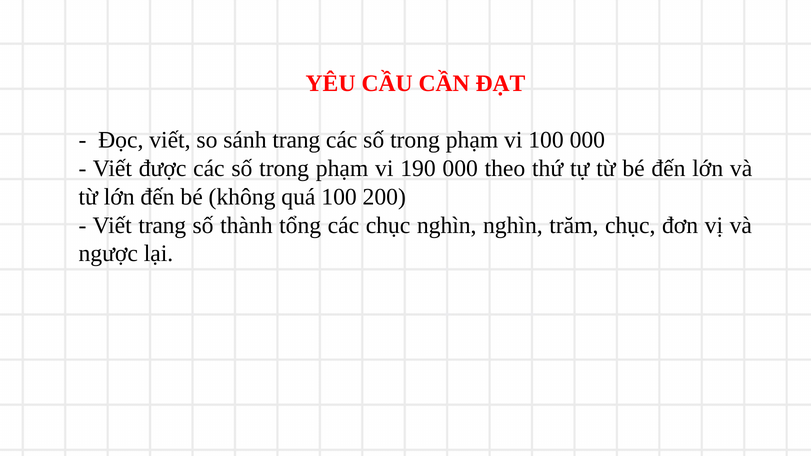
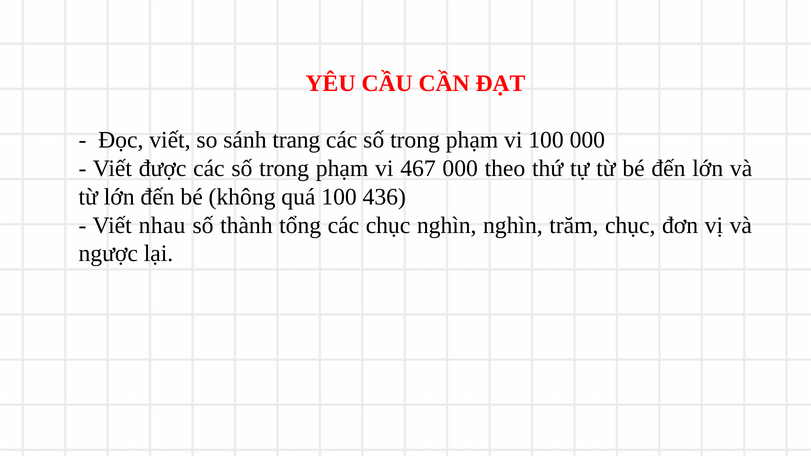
190: 190 -> 467
200: 200 -> 436
Viết trang: trang -> nhau
